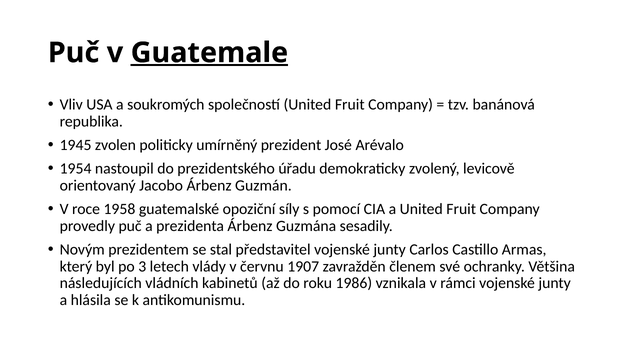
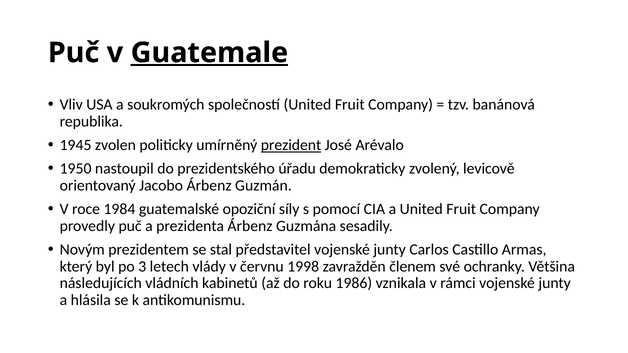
prezident underline: none -> present
1954: 1954 -> 1950
1958: 1958 -> 1984
1907: 1907 -> 1998
